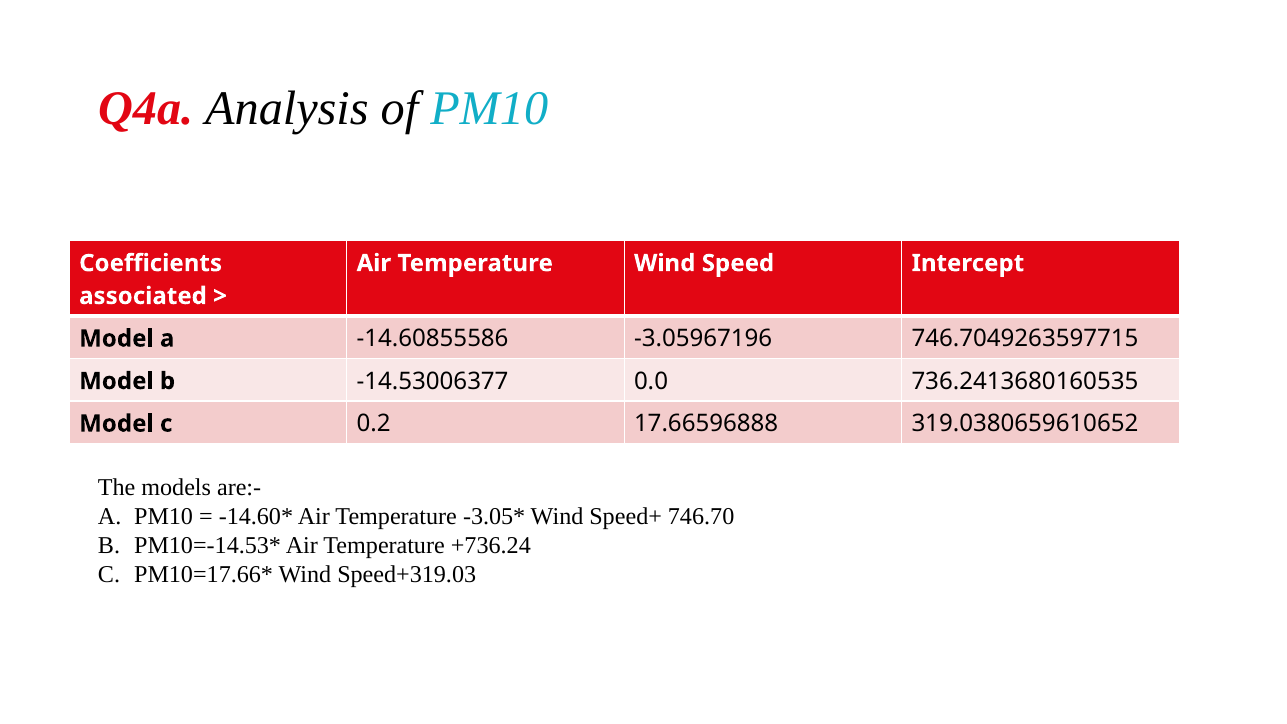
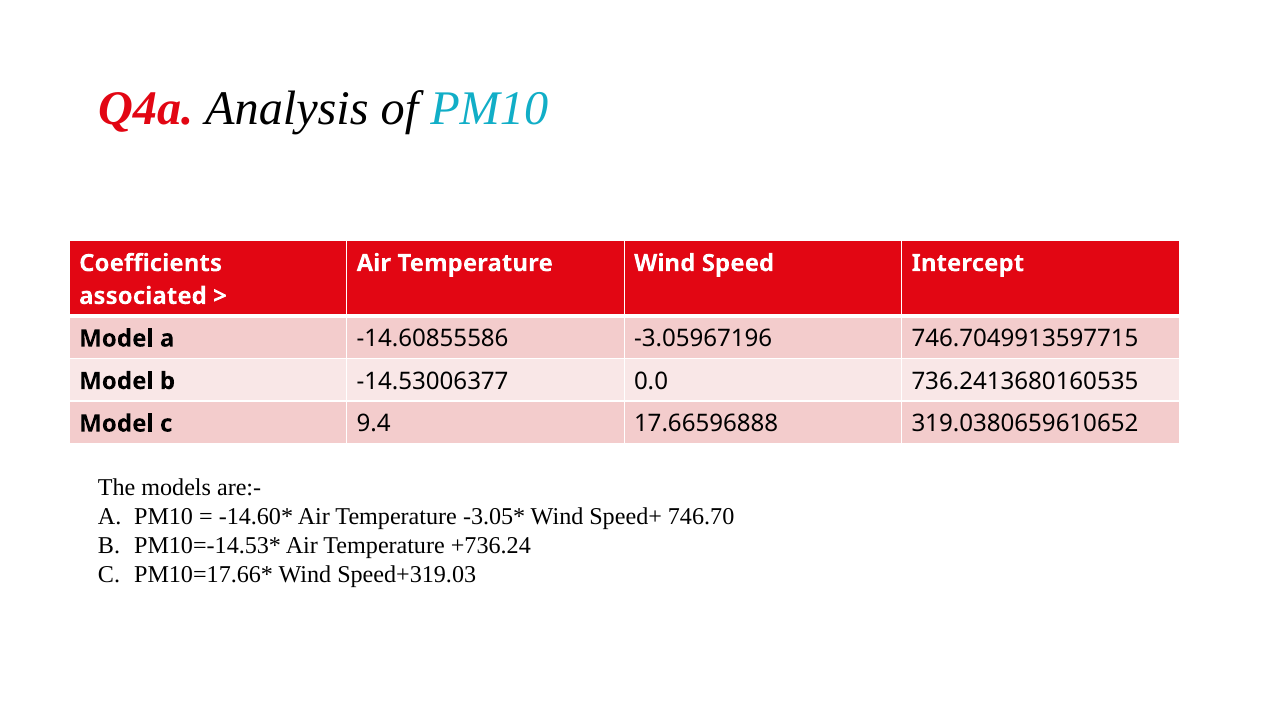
746.7049263597715: 746.7049263597715 -> 746.7049913597715
0.2: 0.2 -> 9.4
